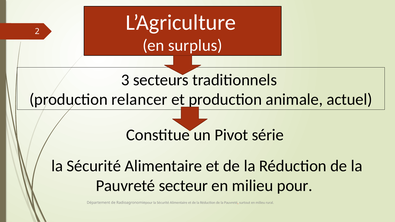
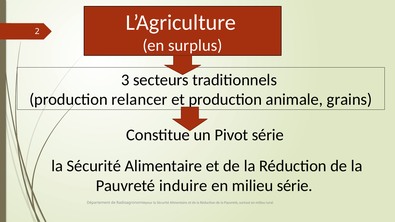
actuel: actuel -> grains
secteur: secteur -> induire
milieu pour: pour -> série
